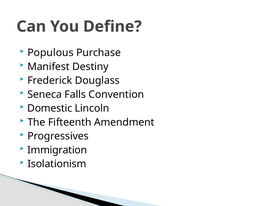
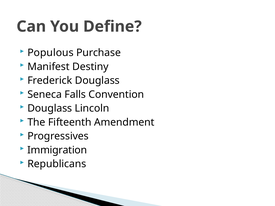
Domestic at (50, 108): Domestic -> Douglass
Isolationism: Isolationism -> Republicans
